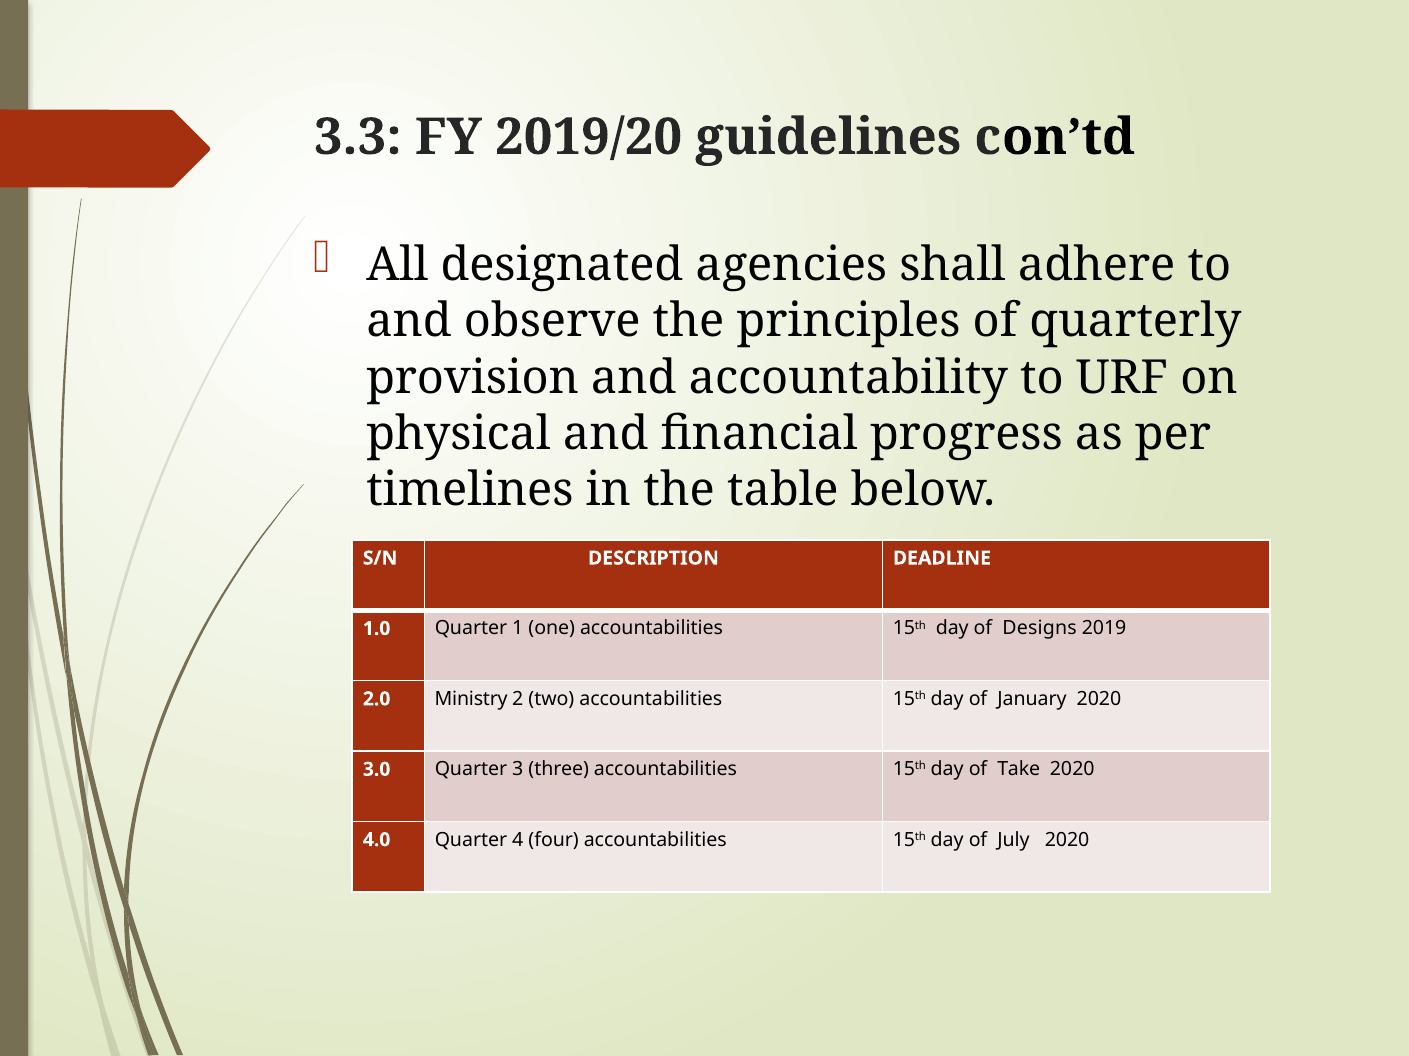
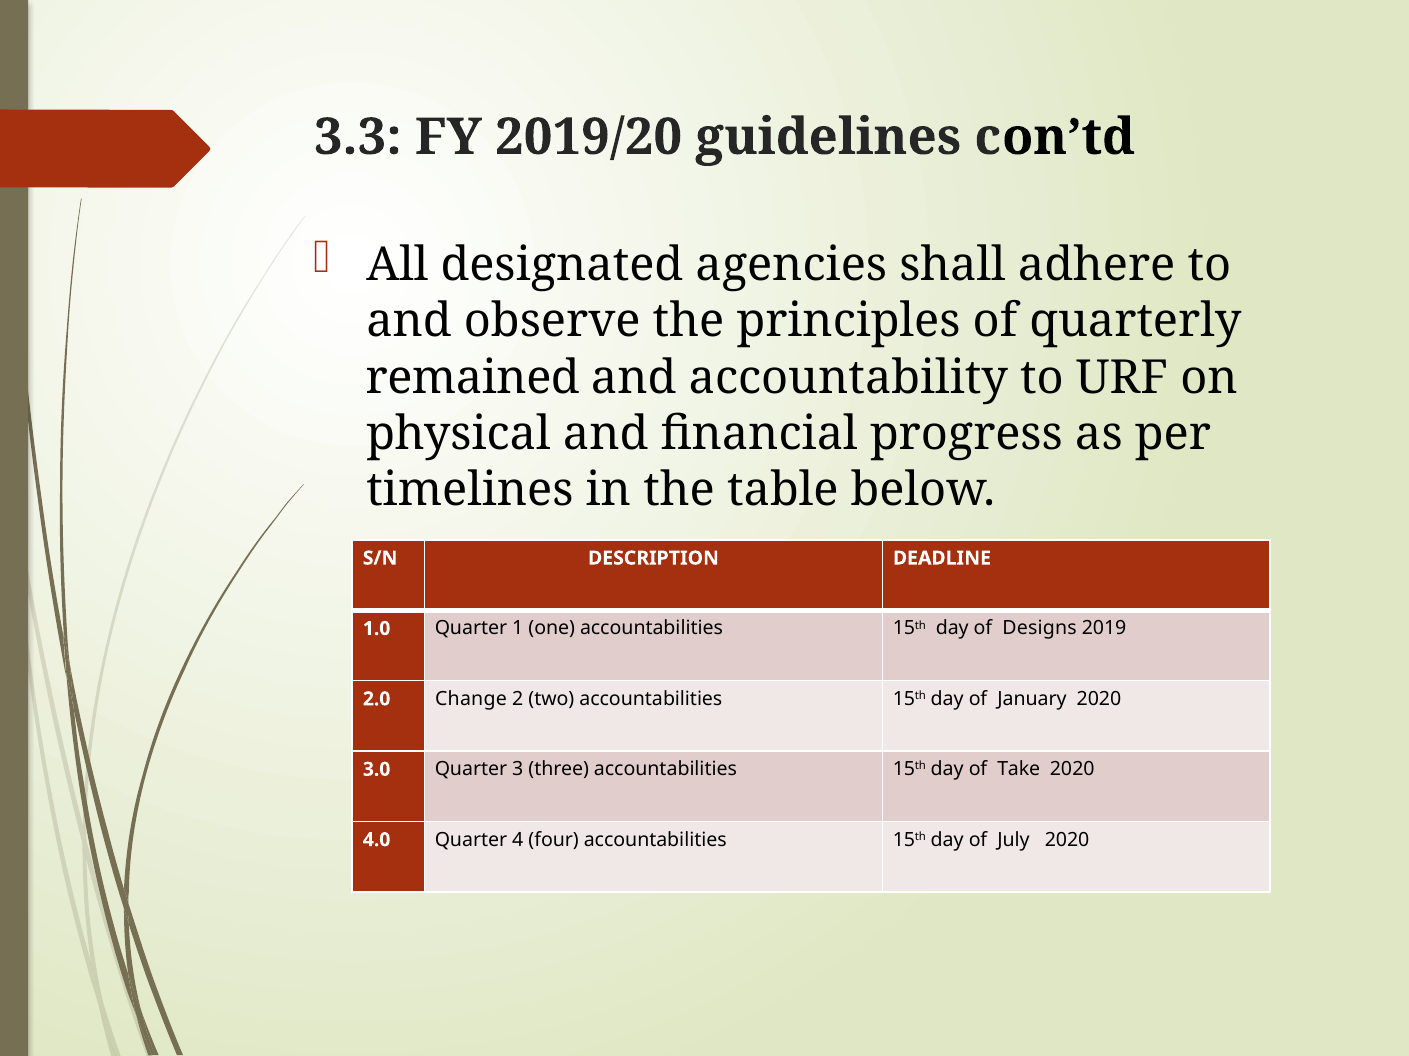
provision: provision -> remained
Ministry: Ministry -> Change
